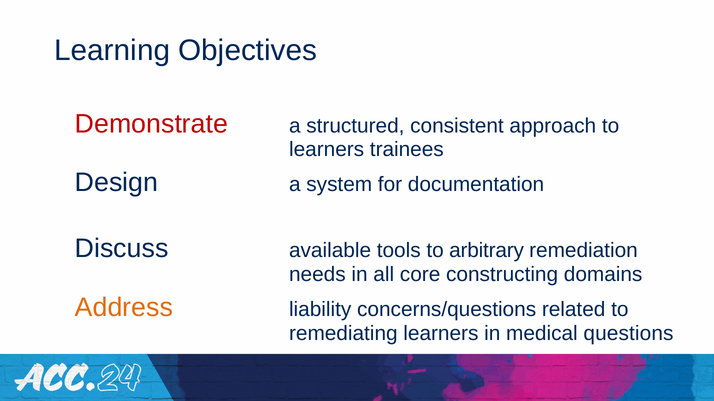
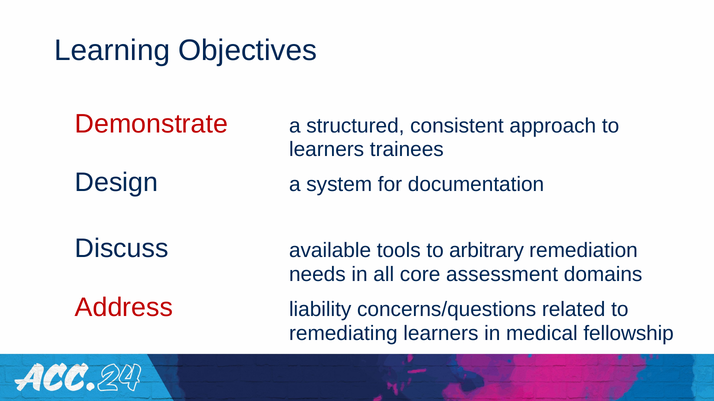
constructing: constructing -> assessment
Address colour: orange -> red
questions: questions -> fellowship
